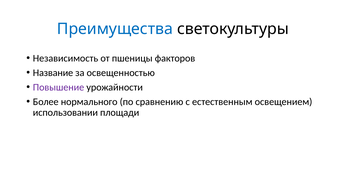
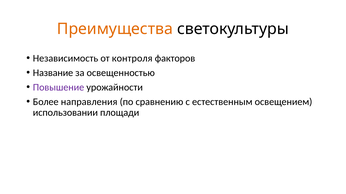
Преимущества colour: blue -> orange
пшеницы: пшеницы -> контроля
нормального: нормального -> направления
